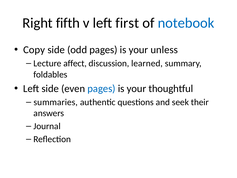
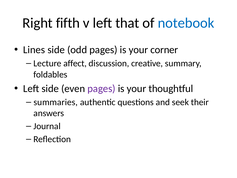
first: first -> that
Copy: Copy -> Lines
unless: unless -> corner
learned: learned -> creative
pages at (101, 88) colour: blue -> purple
